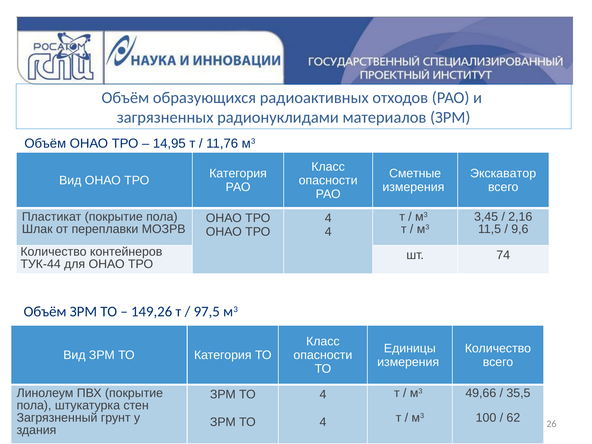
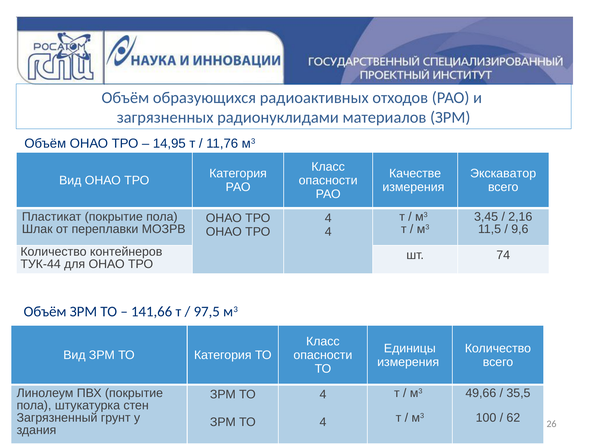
Сметные: Сметные -> Качестве
149,26: 149,26 -> 141,66
